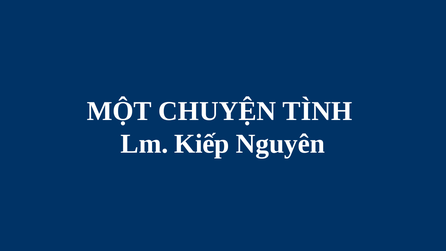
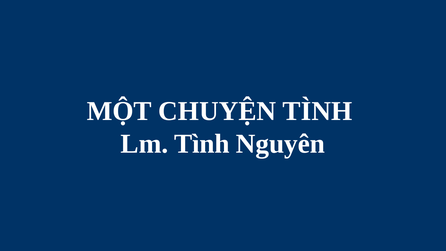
Lm Kiếp: Kiếp -> Tình
